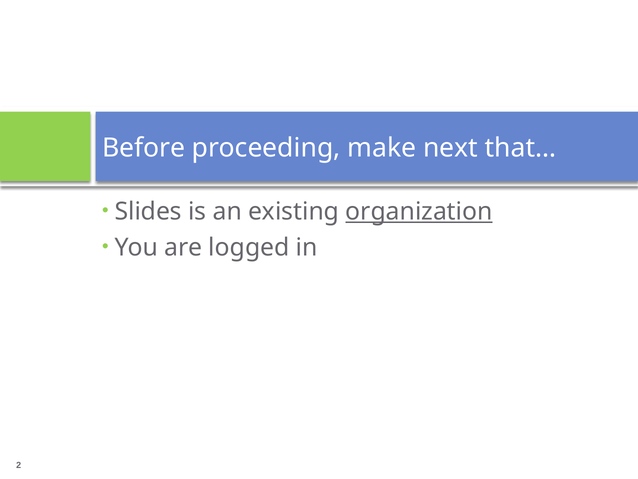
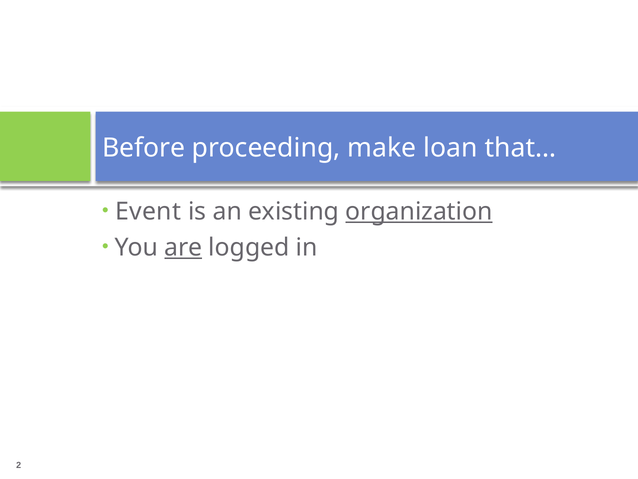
next: next -> loan
Slides: Slides -> Event
are underline: none -> present
